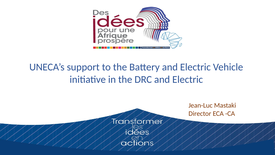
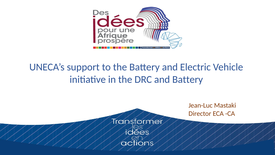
DRC and Electric: Electric -> Battery
